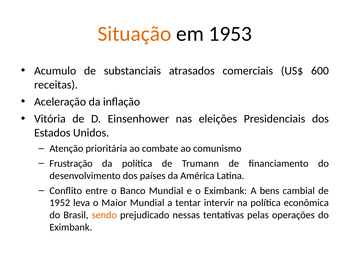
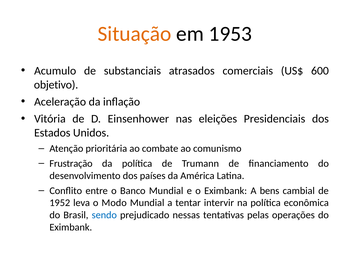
receitas: receitas -> objetivo
Maior: Maior -> Modo
sendo colour: orange -> blue
